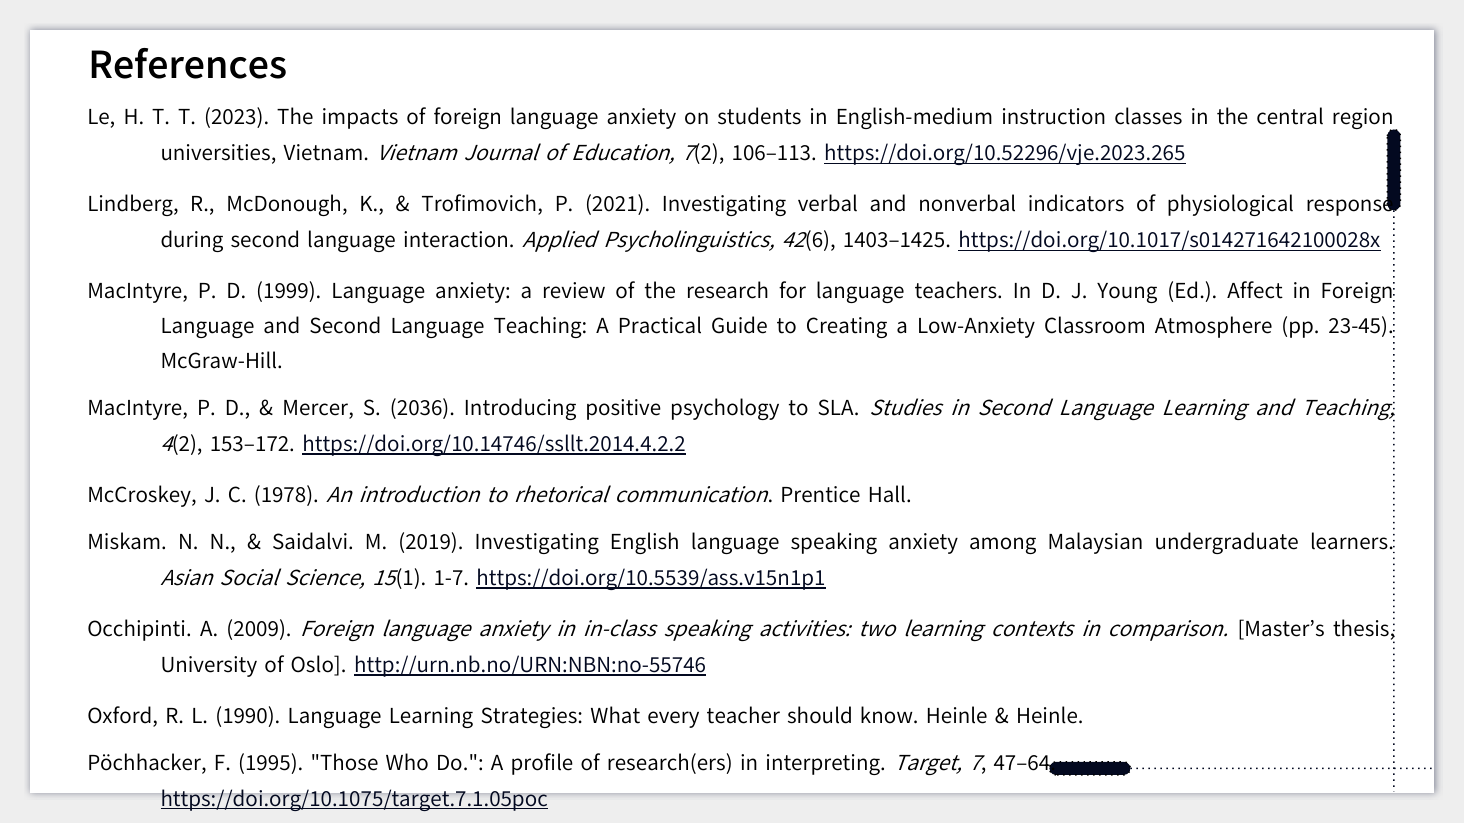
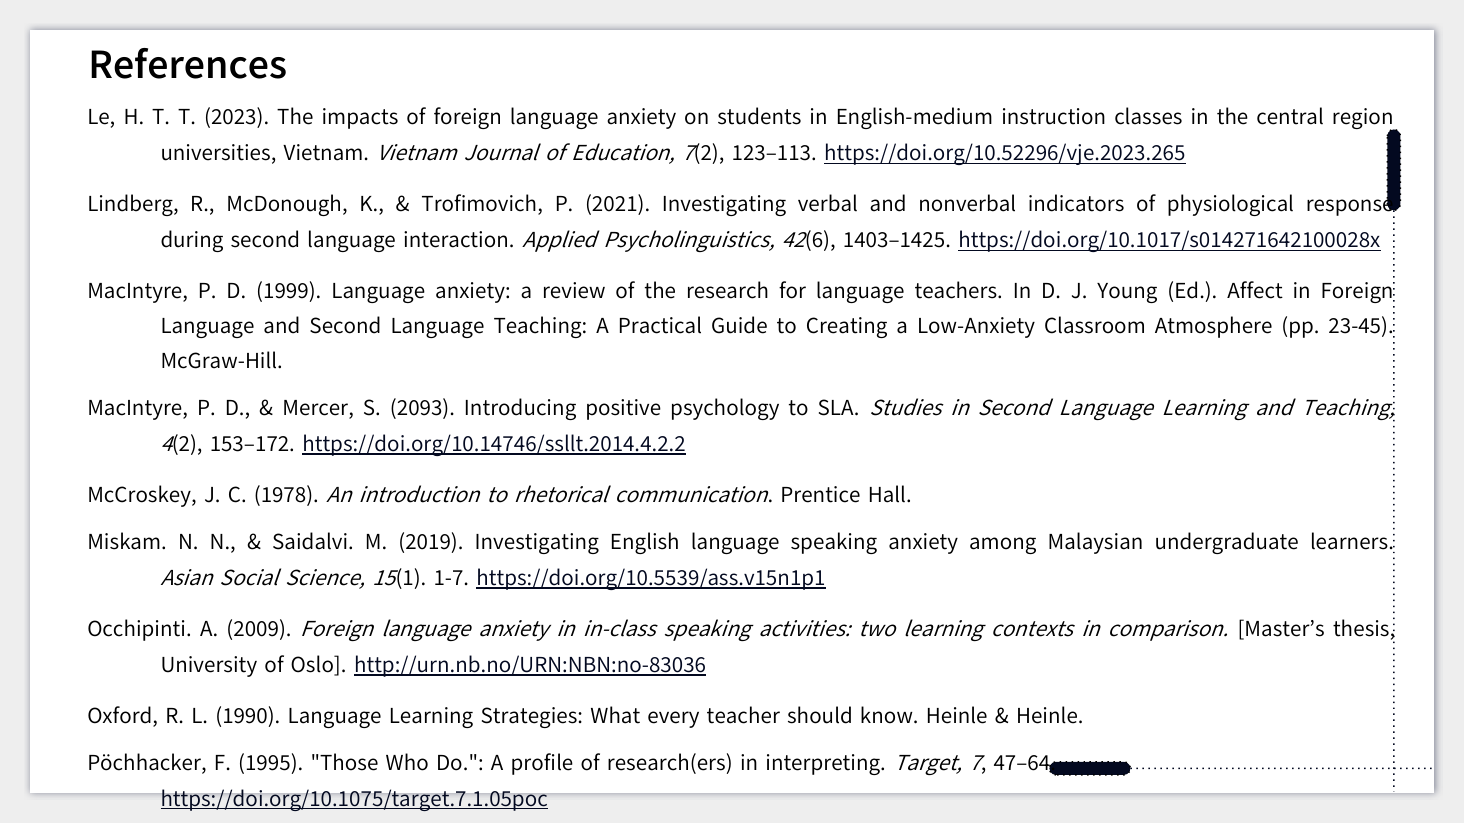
106–113: 106–113 -> 123–113
2036: 2036 -> 2093
http://urn.nb.no/URN:NBN:no-55746: http://urn.nb.no/URN:NBN:no-55746 -> http://urn.nb.no/URN:NBN:no-83036
